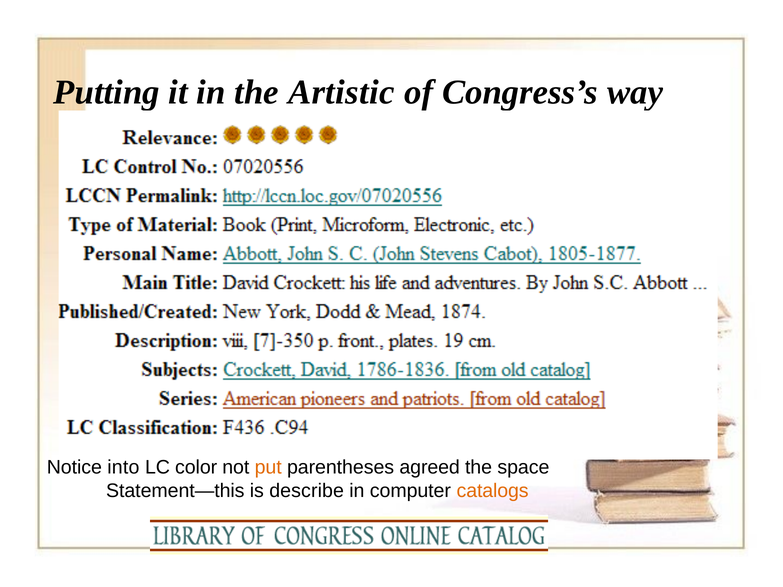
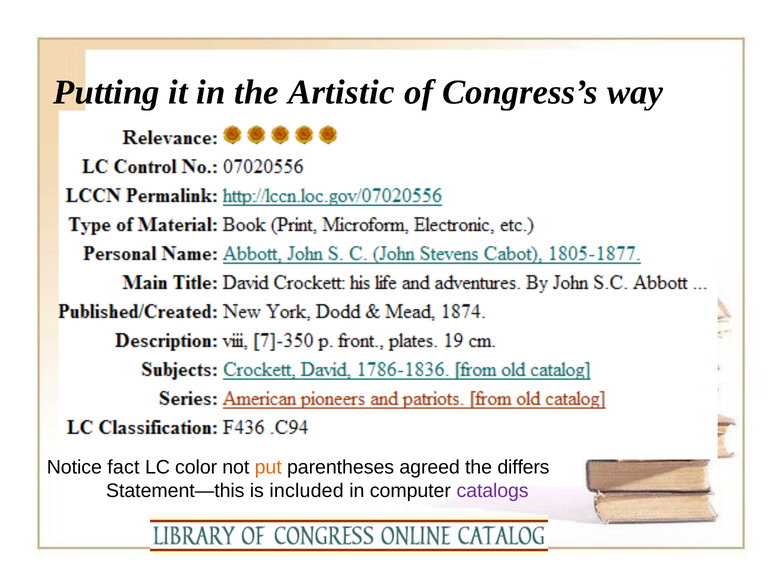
into: into -> fact
space: space -> differs
describe: describe -> included
catalogs colour: orange -> purple
